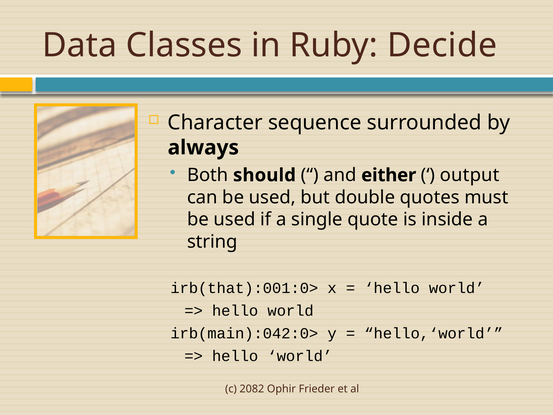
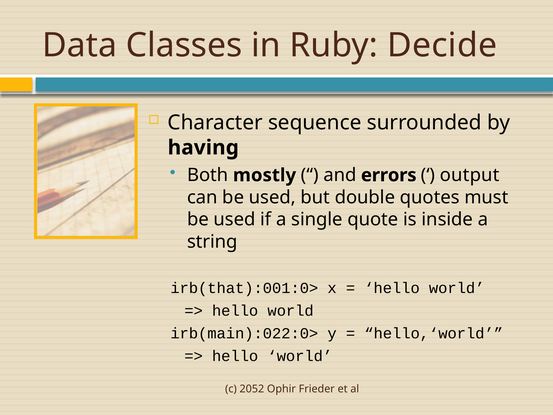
always: always -> having
should: should -> mostly
either: either -> errors
irb(main):042:0>: irb(main):042:0> -> irb(main):022:0>
2082: 2082 -> 2052
